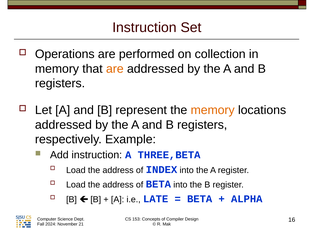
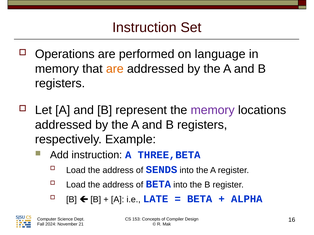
collection: collection -> language
memory at (213, 110) colour: orange -> purple
INDEX: INDEX -> SENDS
